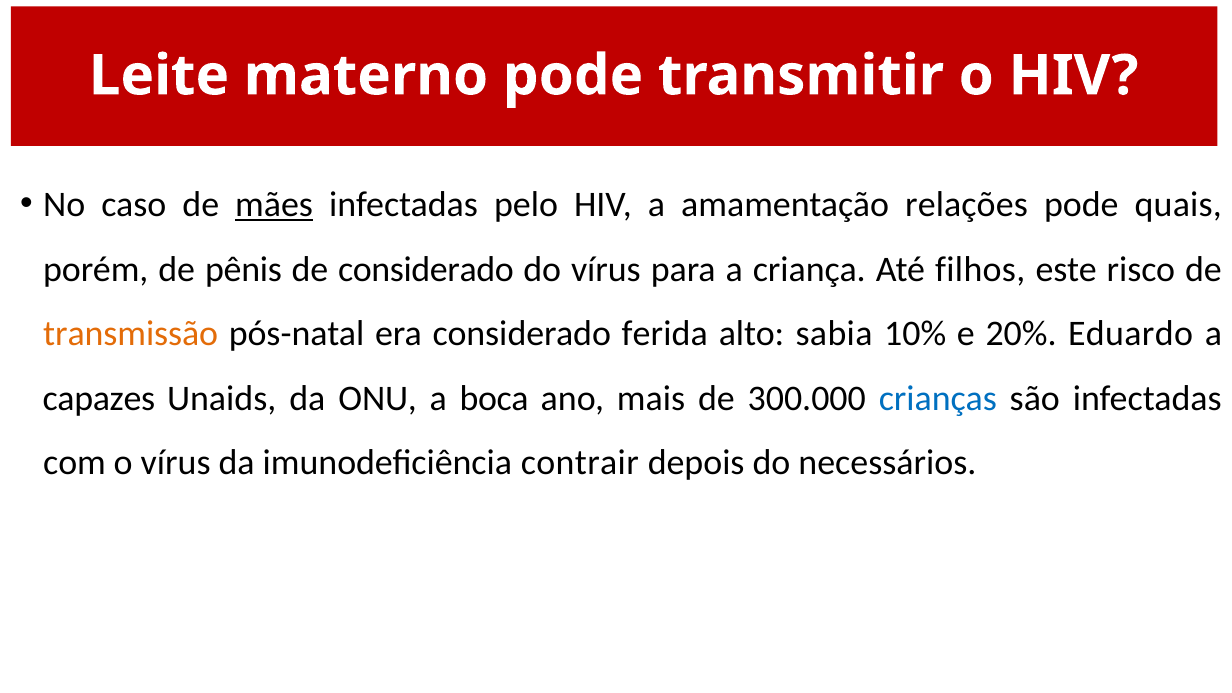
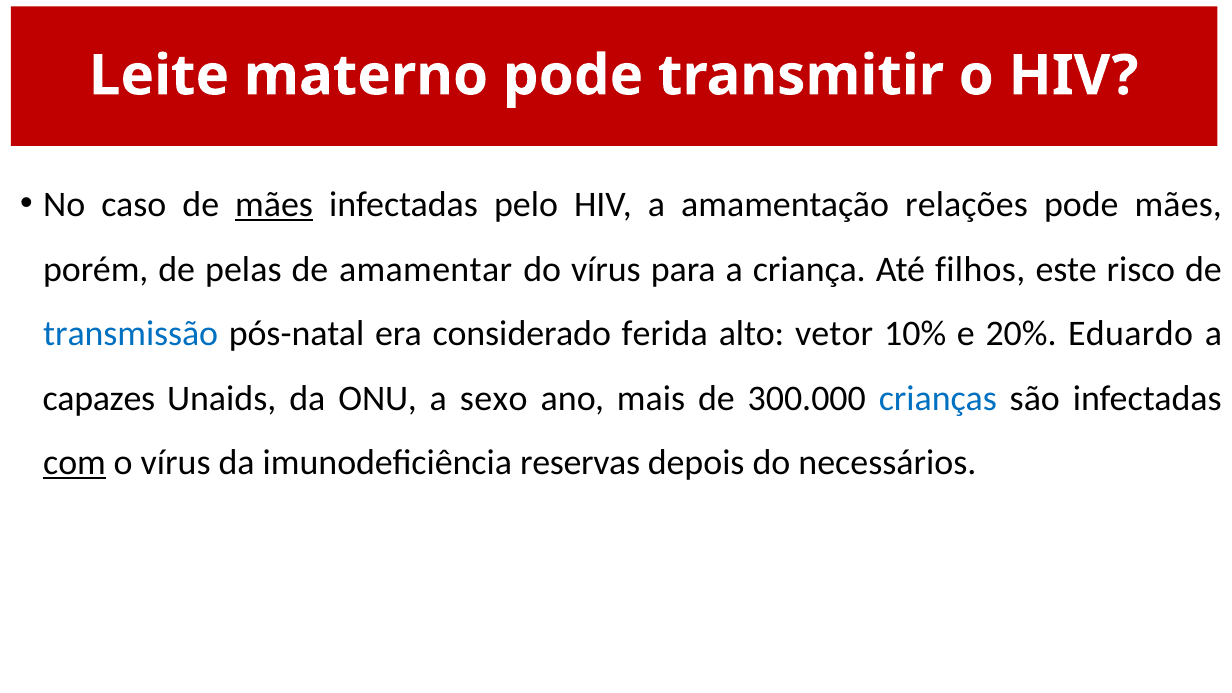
pode quais: quais -> mães
pênis: pênis -> pelas
de considerado: considerado -> amamentar
transmissão colour: orange -> blue
sabia: sabia -> vetor
boca: boca -> sexo
com underline: none -> present
contrair: contrair -> reservas
